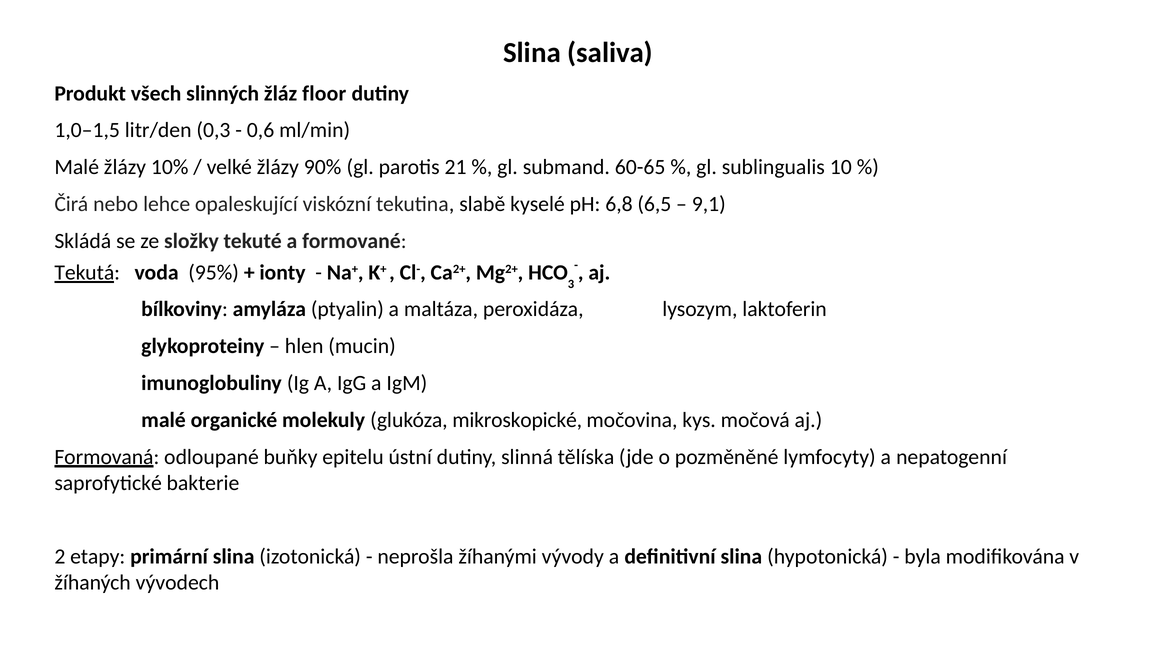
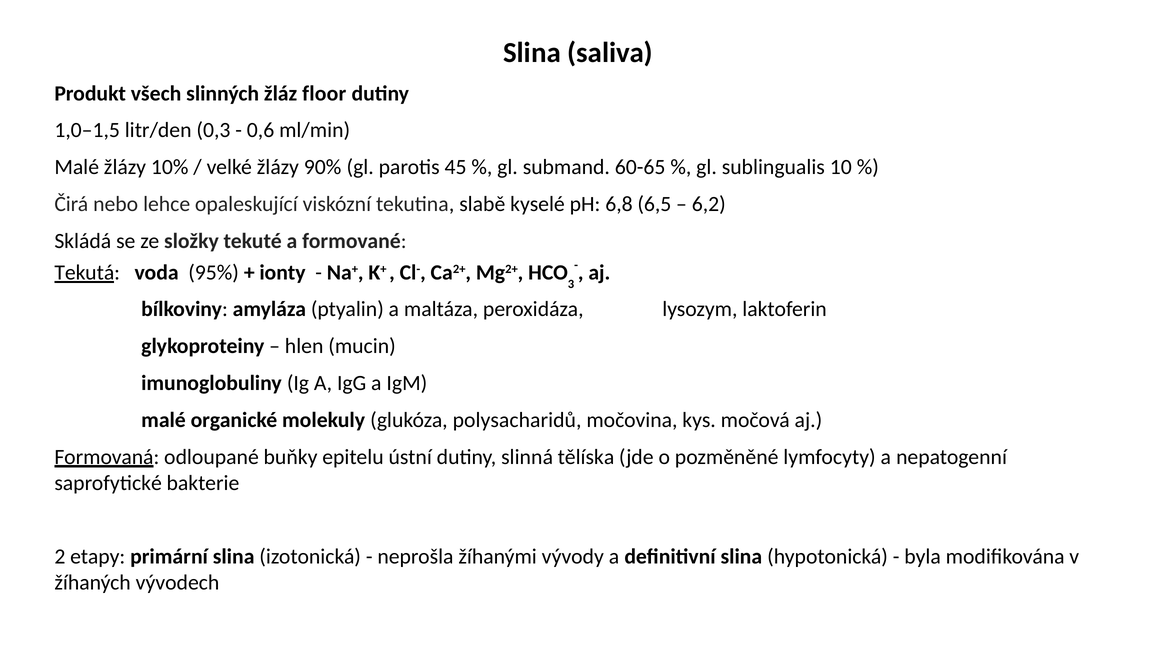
21: 21 -> 45
9,1: 9,1 -> 6,2
mikroskopické: mikroskopické -> polysacharidů
